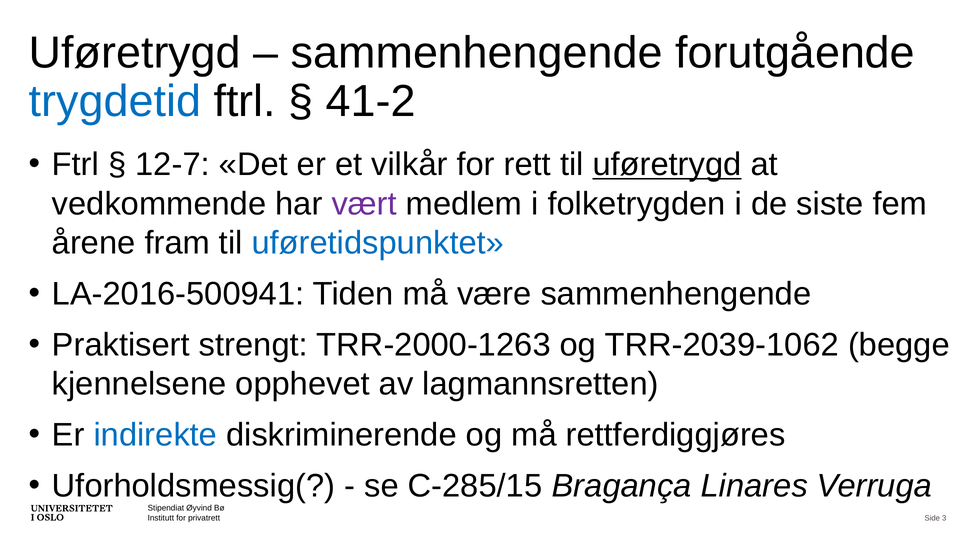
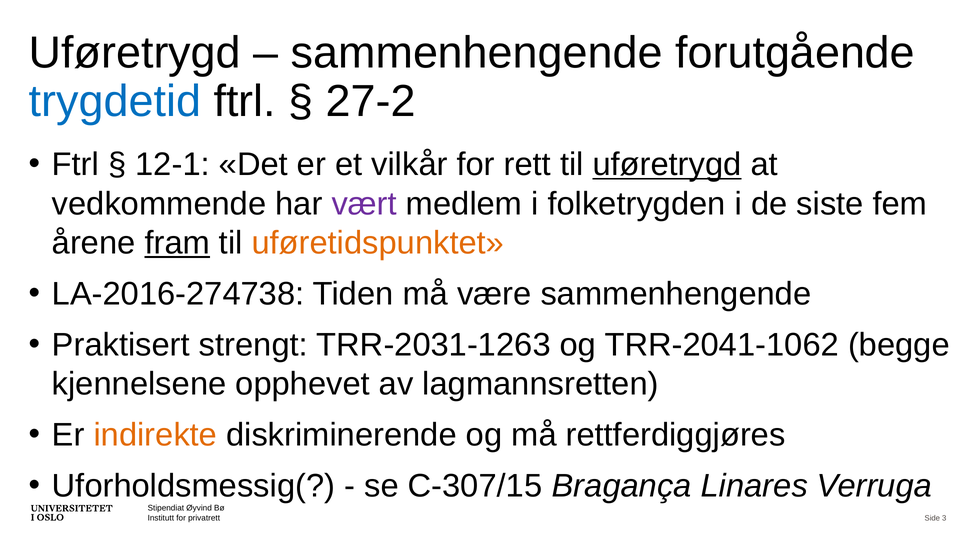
41-2: 41-2 -> 27-2
12-7: 12-7 -> 12-1
fram underline: none -> present
uføretidspunktet colour: blue -> orange
LA-2016-500941: LA-2016-500941 -> LA-2016-274738
TRR-2000-1263: TRR-2000-1263 -> TRR-2031-1263
TRR-2039-1062: TRR-2039-1062 -> TRR-2041-1062
indirekte colour: blue -> orange
C-285/15: C-285/15 -> C-307/15
